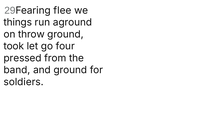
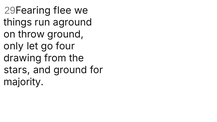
took: took -> only
pressed: pressed -> drawing
band: band -> stars
soldiers: soldiers -> majority
